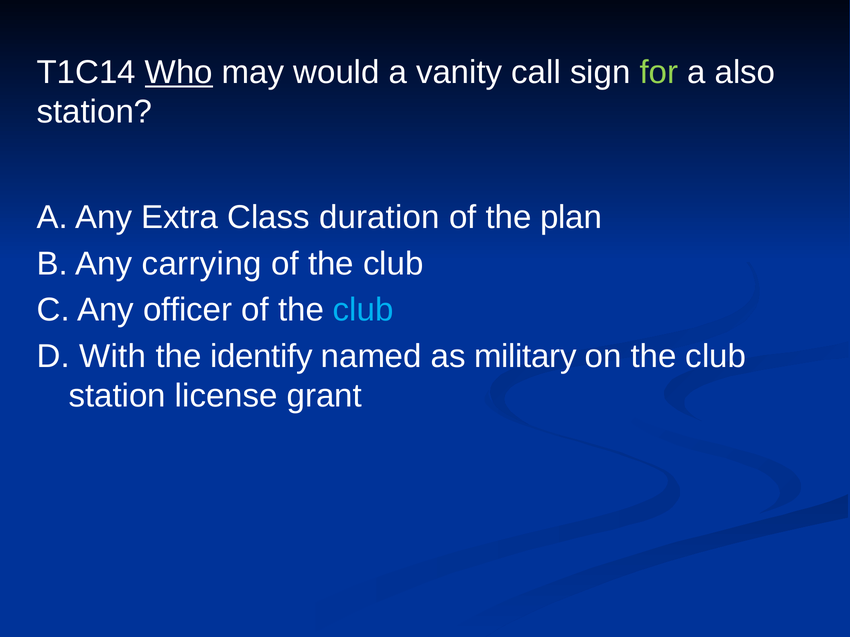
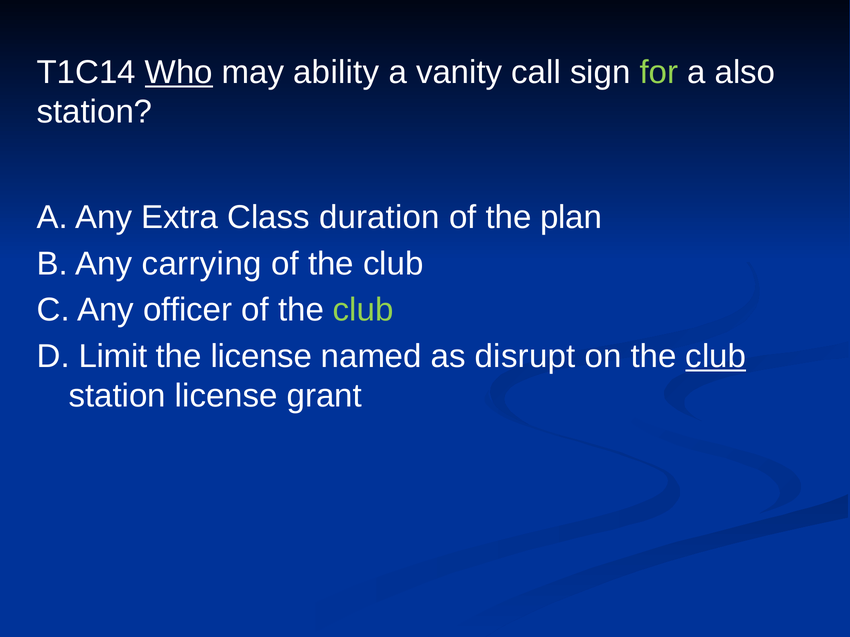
would: would -> ability
club at (363, 310) colour: light blue -> light green
With: With -> Limit
the identify: identify -> license
military: military -> disrupt
club at (716, 357) underline: none -> present
